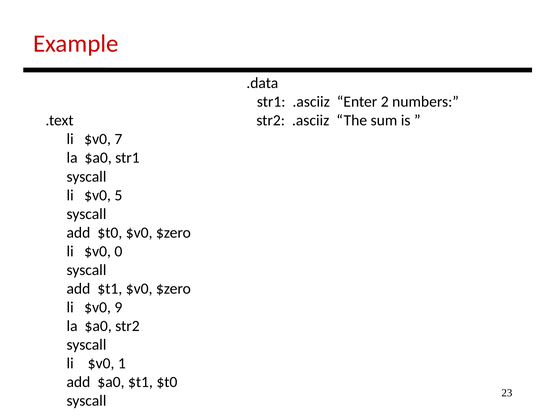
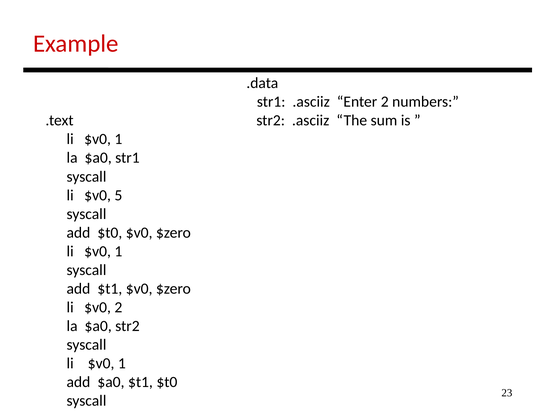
7 at (118, 139): 7 -> 1
0 at (118, 251): 0 -> 1
$v0 9: 9 -> 2
